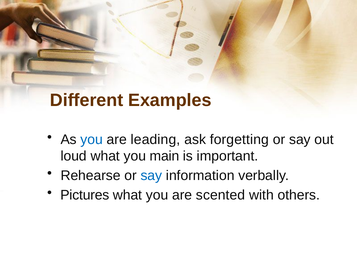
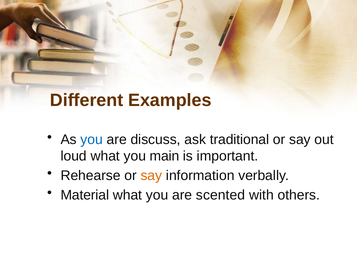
leading: leading -> discuss
forgetting: forgetting -> traditional
say at (151, 175) colour: blue -> orange
Pictures: Pictures -> Material
